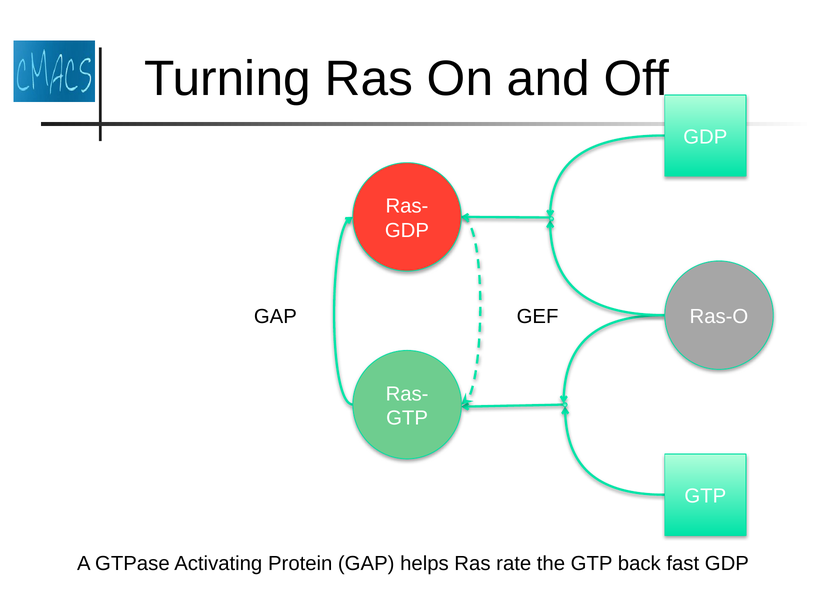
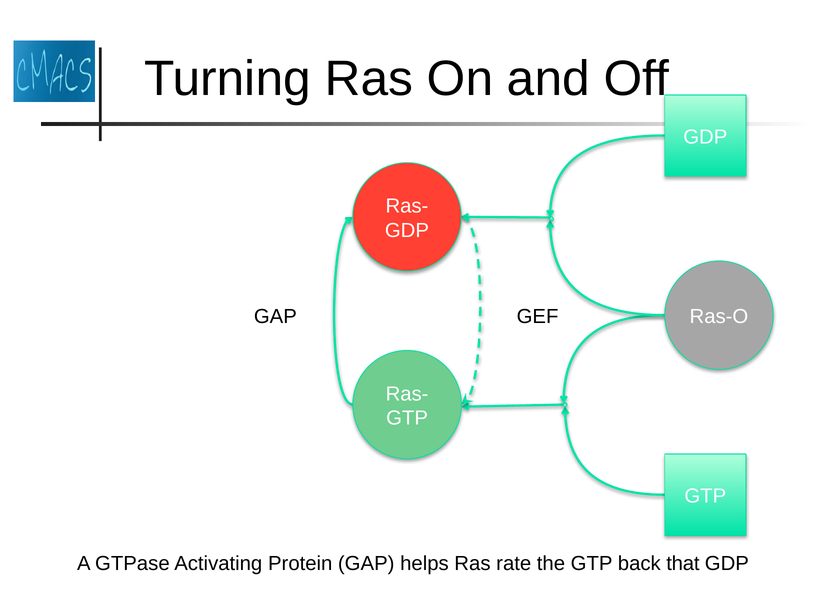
fast: fast -> that
